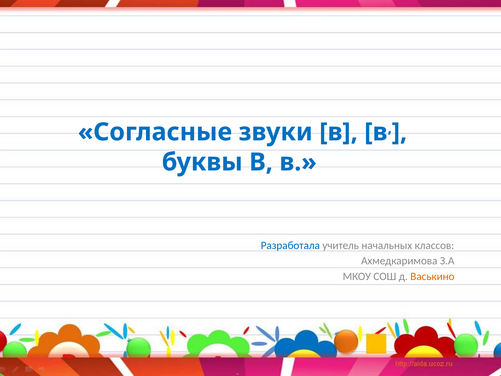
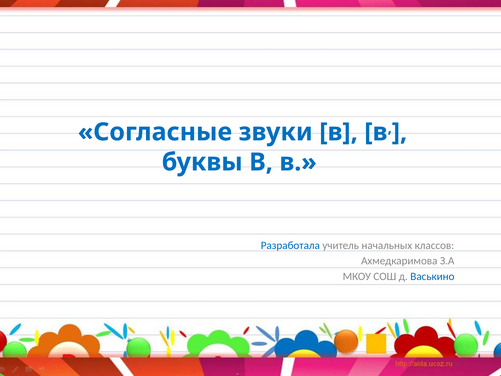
Васькино colour: orange -> blue
